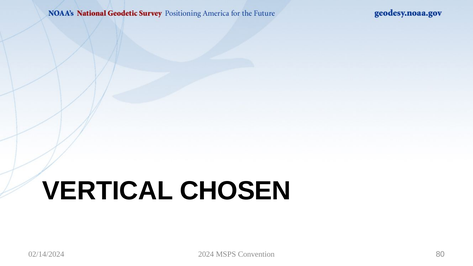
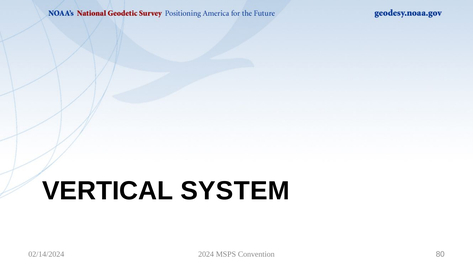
CHOSEN: CHOSEN -> SYSTEM
